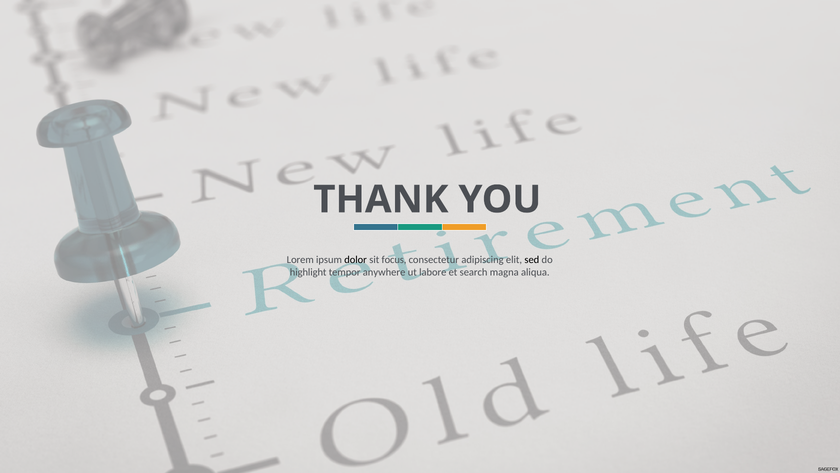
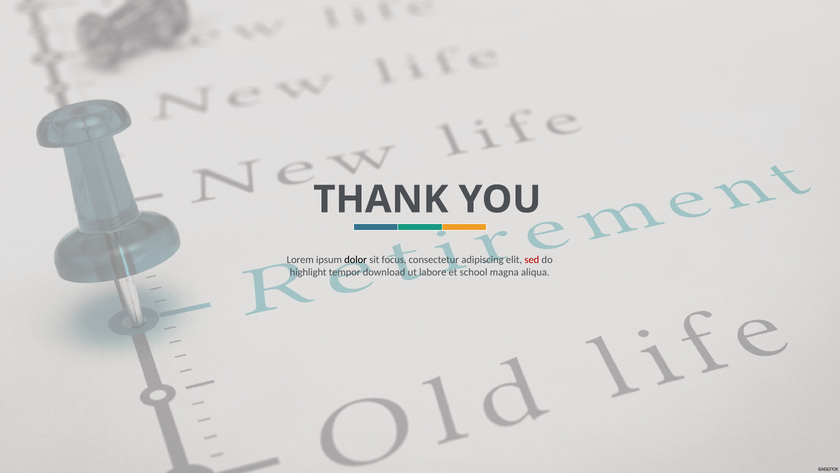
sed colour: black -> red
anywhere: anywhere -> download
search: search -> school
